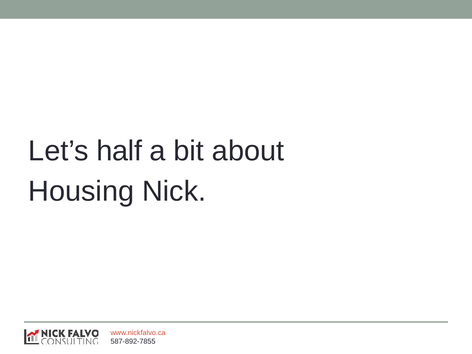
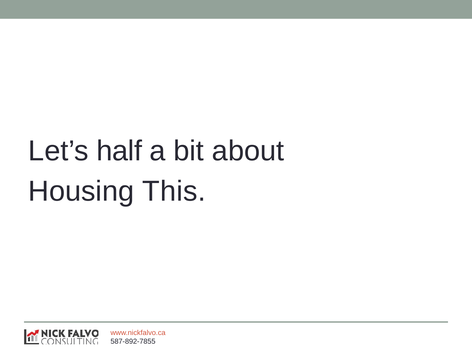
Nick: Nick -> This
